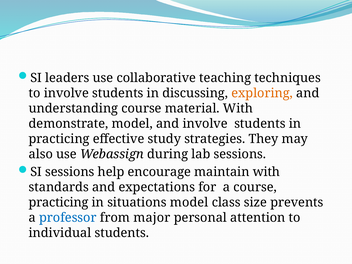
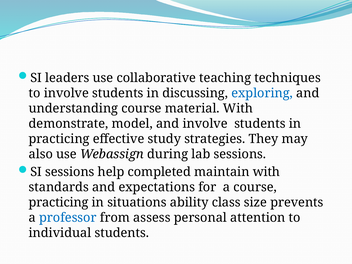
exploring colour: orange -> blue
encourage: encourage -> completed
situations model: model -> ability
major: major -> assess
